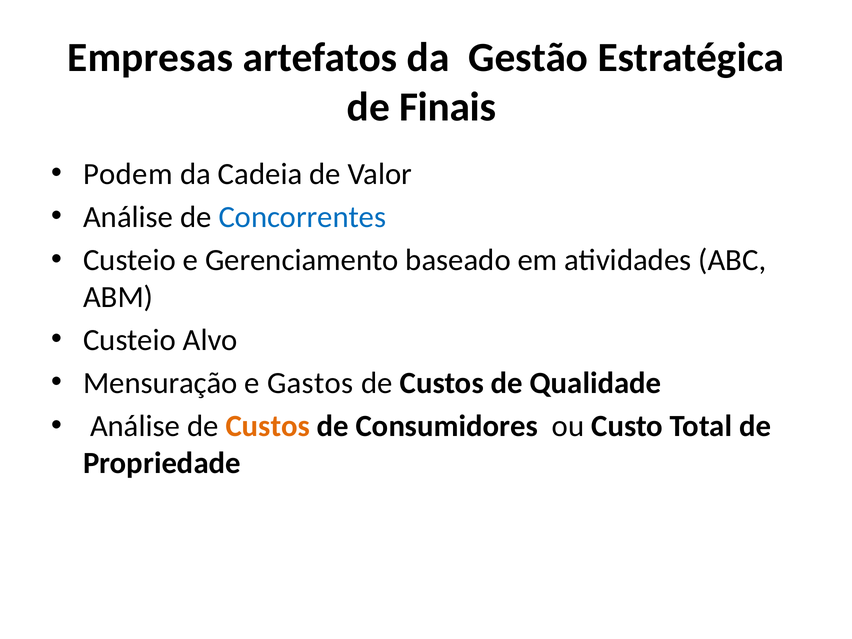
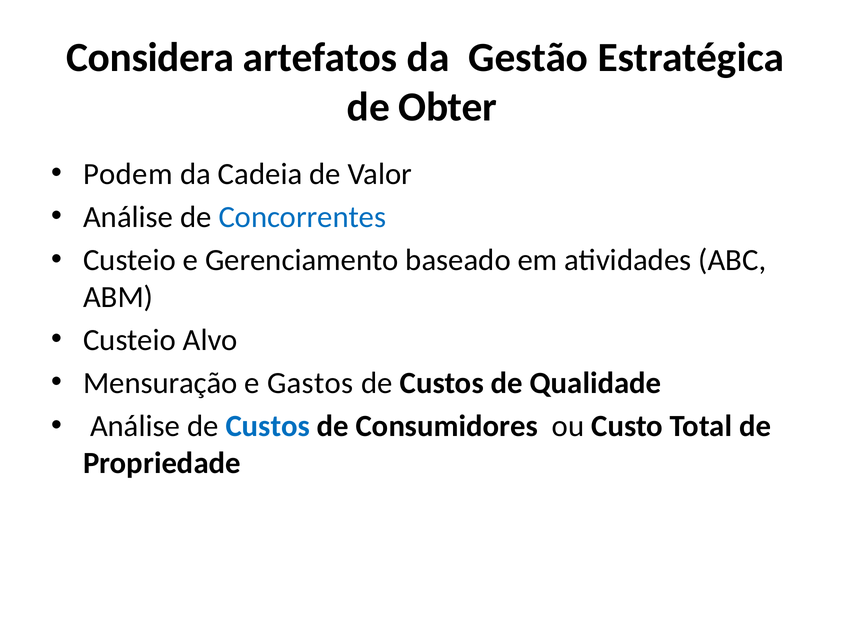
Empresas: Empresas -> Considera
Finais: Finais -> Obter
Custos at (268, 426) colour: orange -> blue
